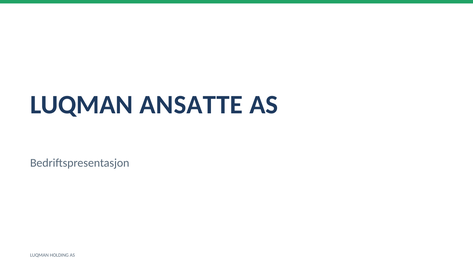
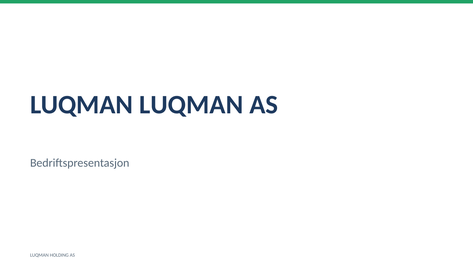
LUQMAN ANSATTE: ANSATTE -> LUQMAN
